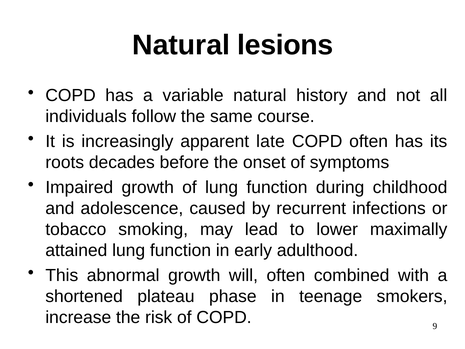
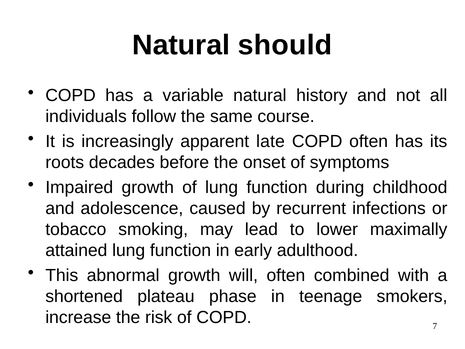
lesions: lesions -> should
9: 9 -> 7
